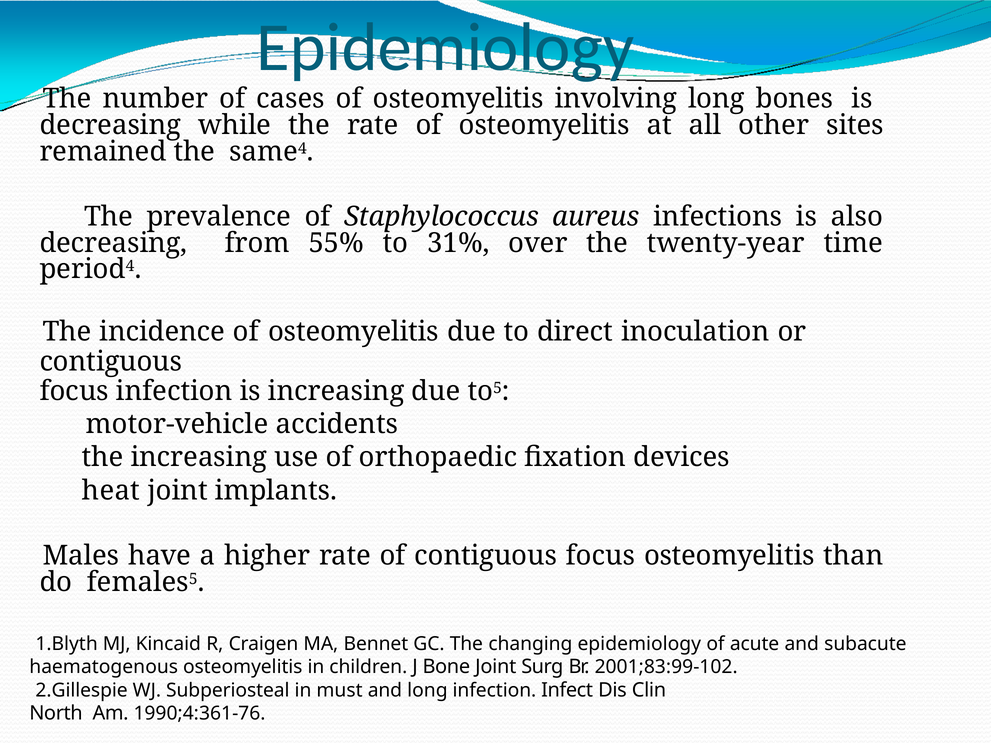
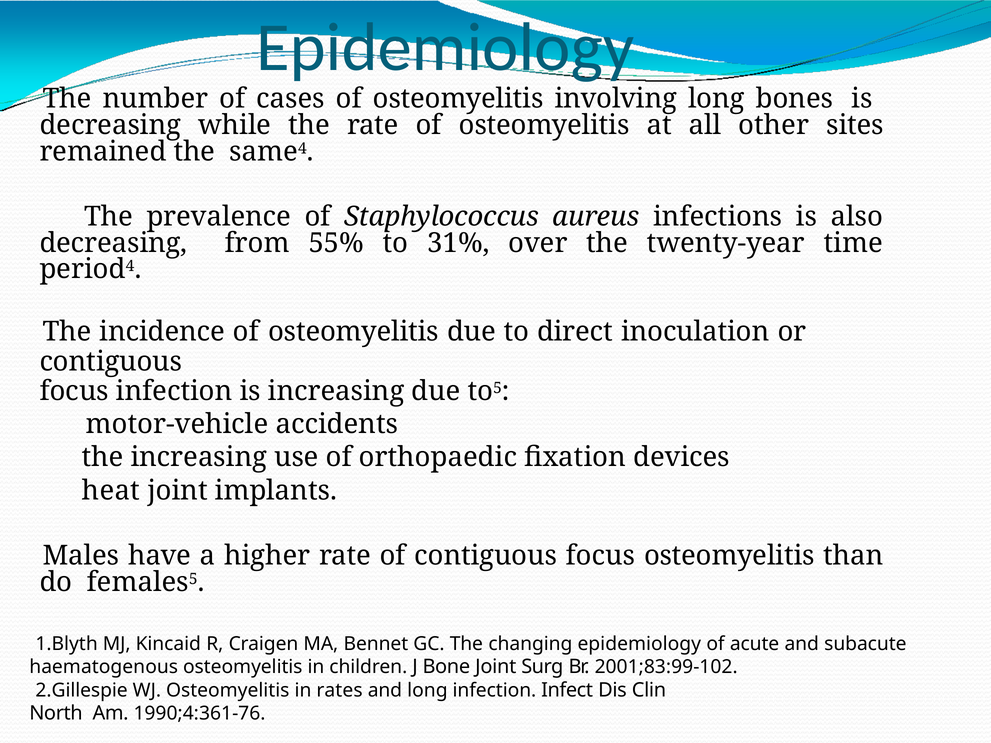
WJ Subperiosteal: Subperiosteal -> Osteomyelitis
must: must -> rates
